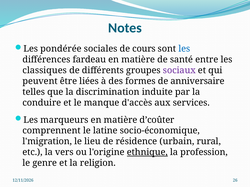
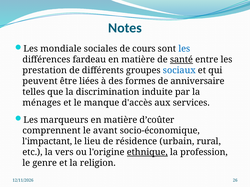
pondérée: pondérée -> mondiale
santé underline: none -> present
classiques: classiques -> prestation
sociaux colour: purple -> blue
conduire: conduire -> ménages
latine: latine -> avant
l'migration: l'migration -> l'impactant
